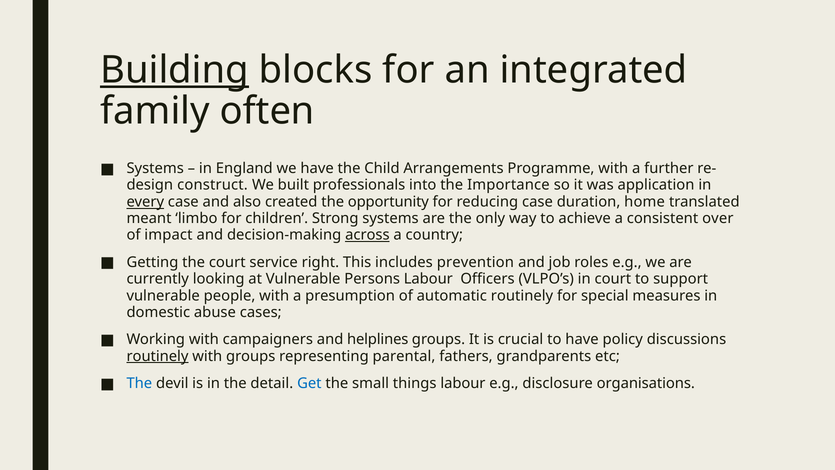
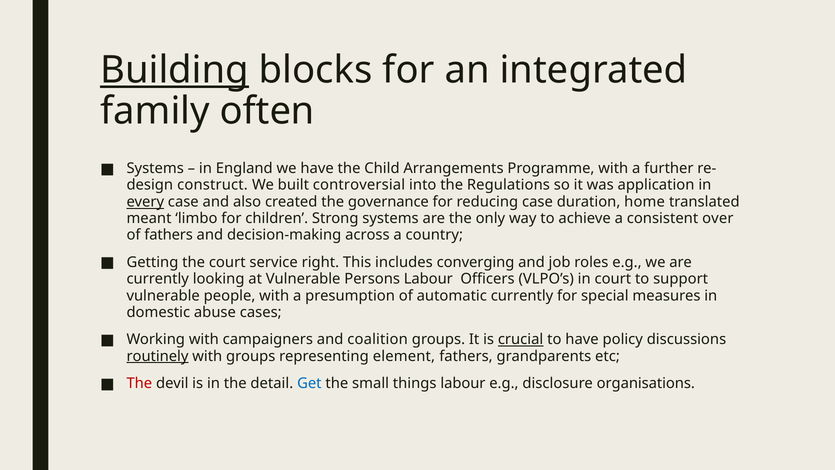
professionals: professionals -> controversial
Importance: Importance -> Regulations
opportunity: opportunity -> governance
of impact: impact -> fathers
across underline: present -> none
prevention: prevention -> converging
automatic routinely: routinely -> currently
helplines: helplines -> coalition
crucial underline: none -> present
parental: parental -> element
The at (139, 383) colour: blue -> red
